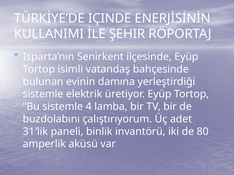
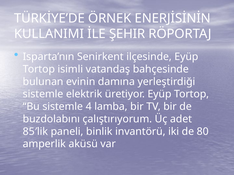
IÇINDE: IÇINDE -> ÖRNEK
31′lik: 31′lik -> 85′lik
